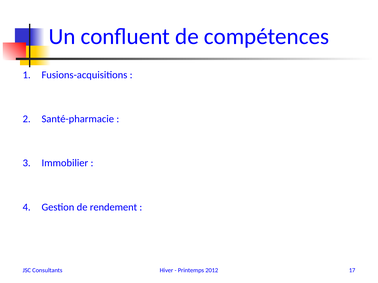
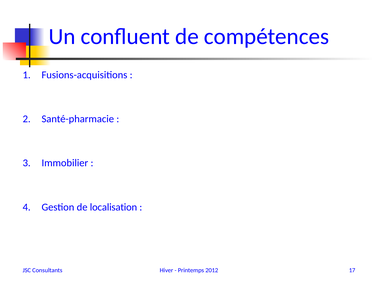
rendement: rendement -> localisation
